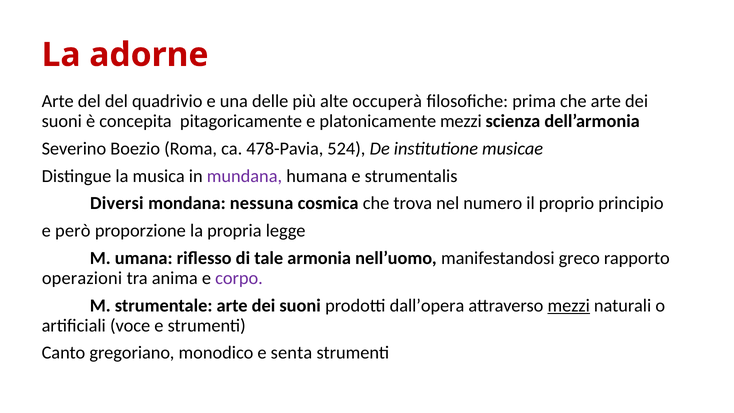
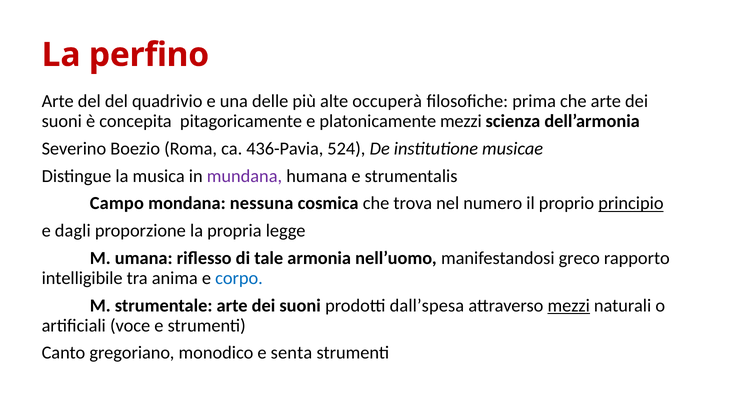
adorne: adorne -> perfino
478-Pavia: 478-Pavia -> 436-Pavia
Diversi: Diversi -> Campo
principio underline: none -> present
però: però -> dagli
operazioni: operazioni -> intelligibile
corpo colour: purple -> blue
dall’opera: dall’opera -> dall’spesa
